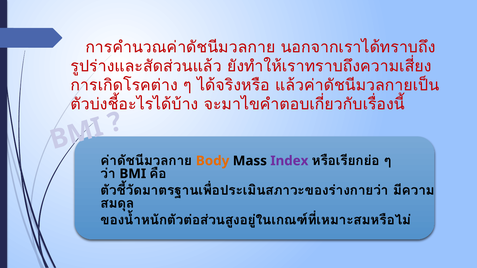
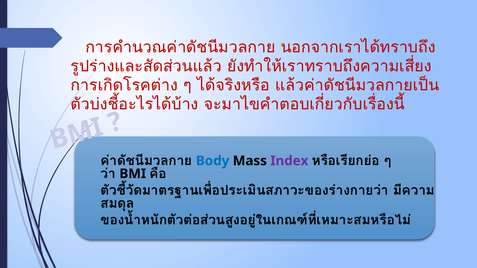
Body colour: orange -> blue
